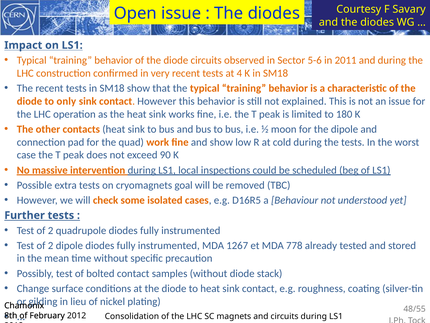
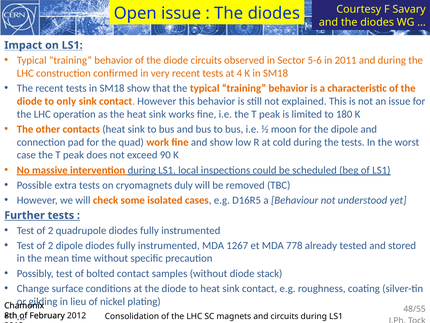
goal: goal -> duly
